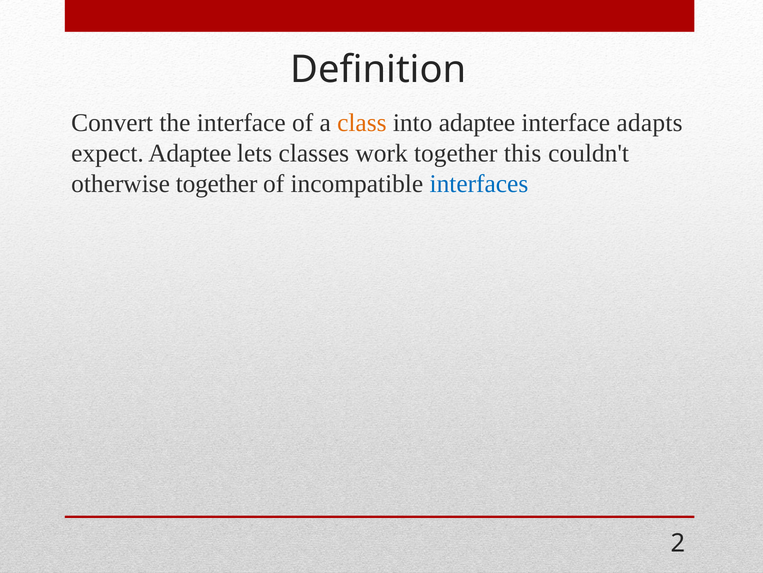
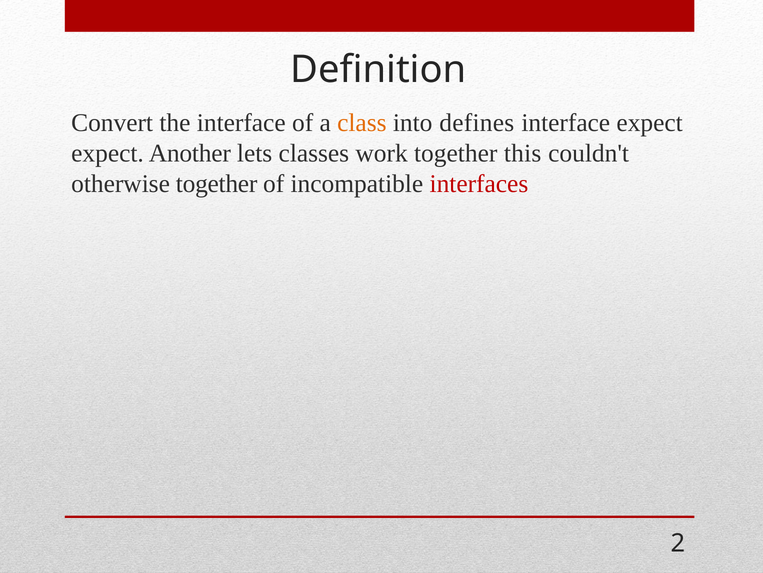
into adaptee: adaptee -> defines
interface adapts: adapts -> expect
expect Adaptee: Adaptee -> Another
interfaces colour: blue -> red
